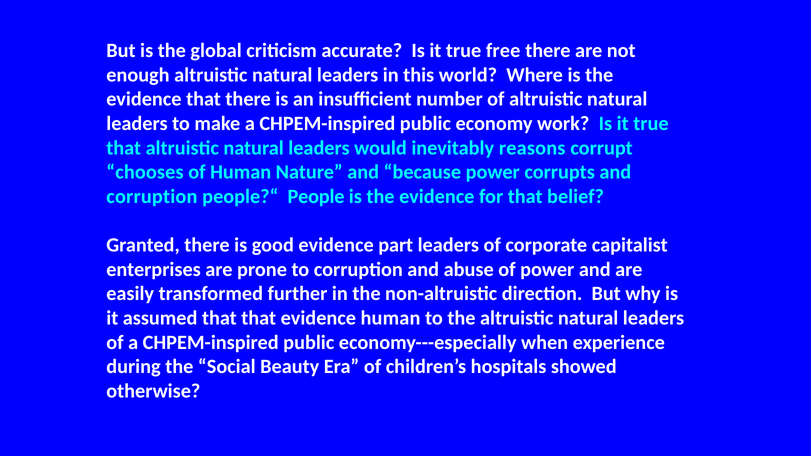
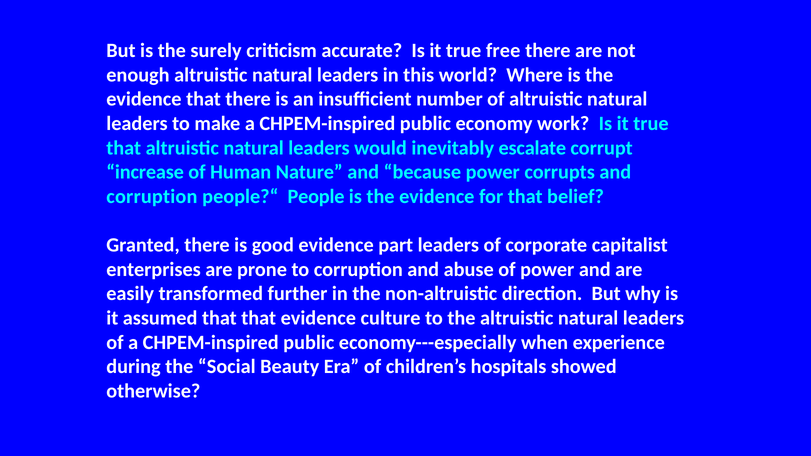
global: global -> surely
reasons: reasons -> escalate
chooses: chooses -> increase
evidence human: human -> culture
